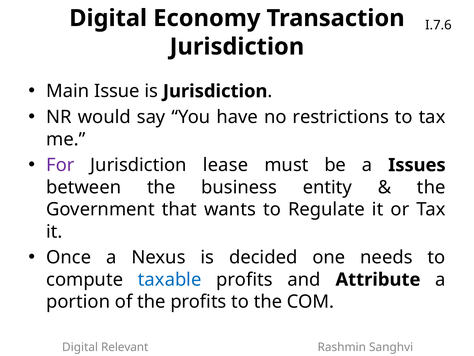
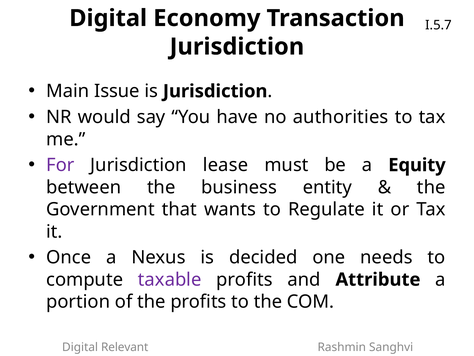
I.7.6: I.7.6 -> I.5.7
restrictions: restrictions -> authorities
Issues: Issues -> Equity
taxable colour: blue -> purple
